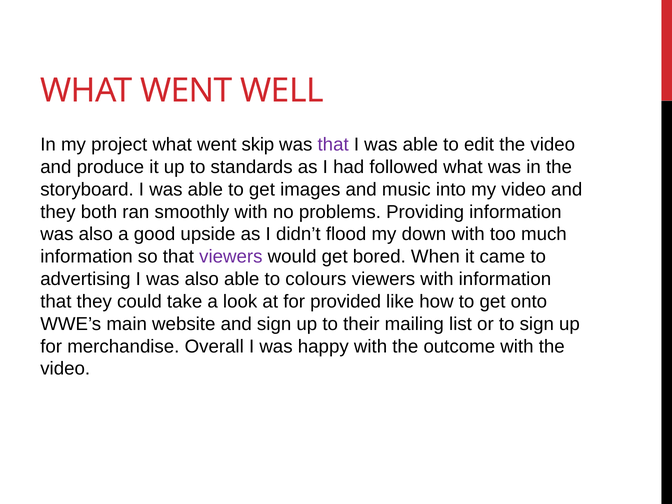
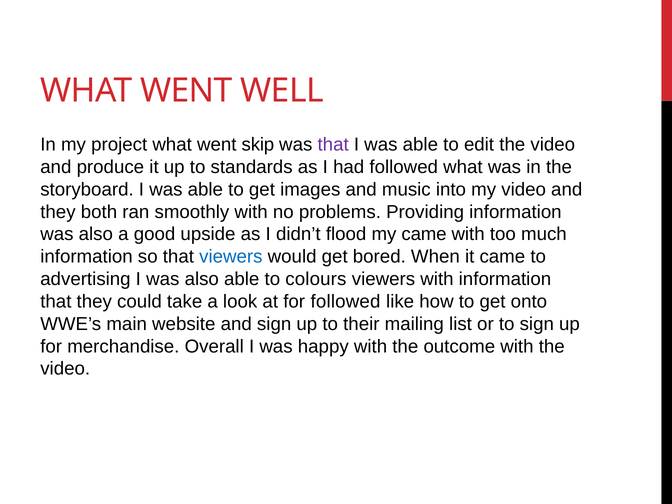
my down: down -> came
viewers at (231, 257) colour: purple -> blue
for provided: provided -> followed
